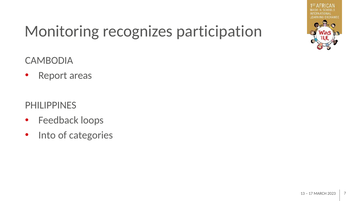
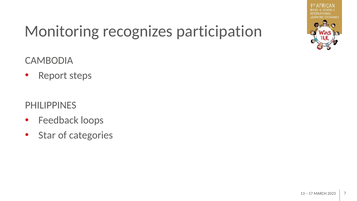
areas: areas -> steps
Into: Into -> Star
